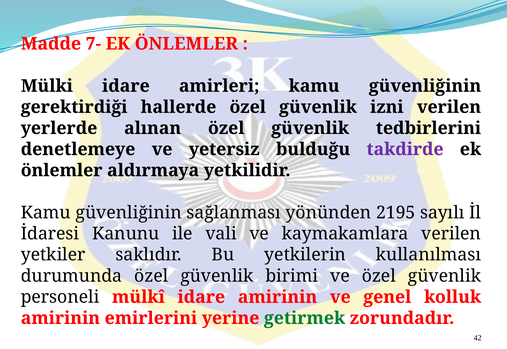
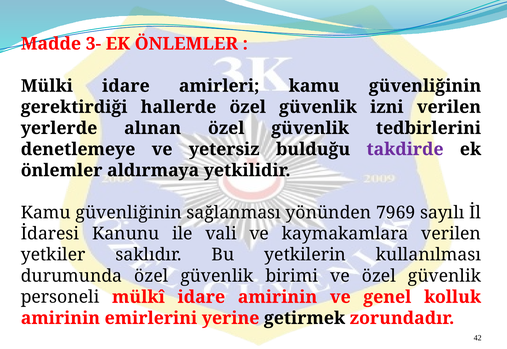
7-: 7- -> 3-
2195: 2195 -> 7969
getirmek colour: green -> black
